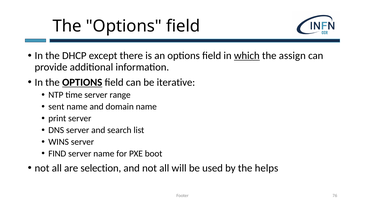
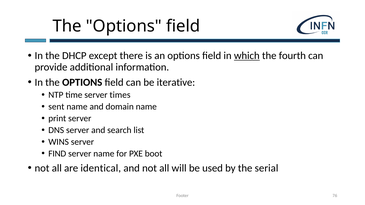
assign: assign -> fourth
OPTIONS at (82, 83) underline: present -> none
range: range -> times
selection: selection -> identical
helps: helps -> serial
